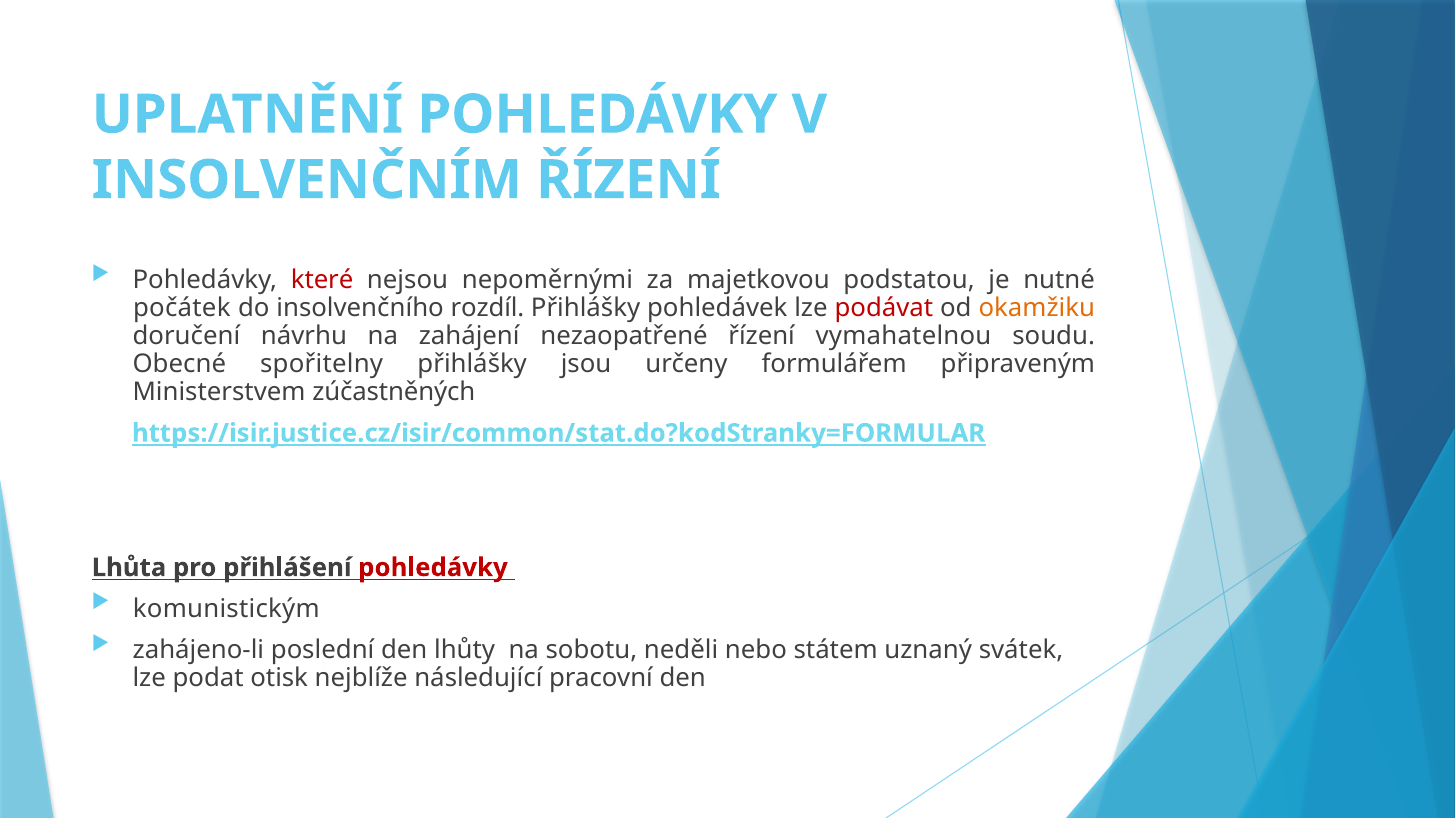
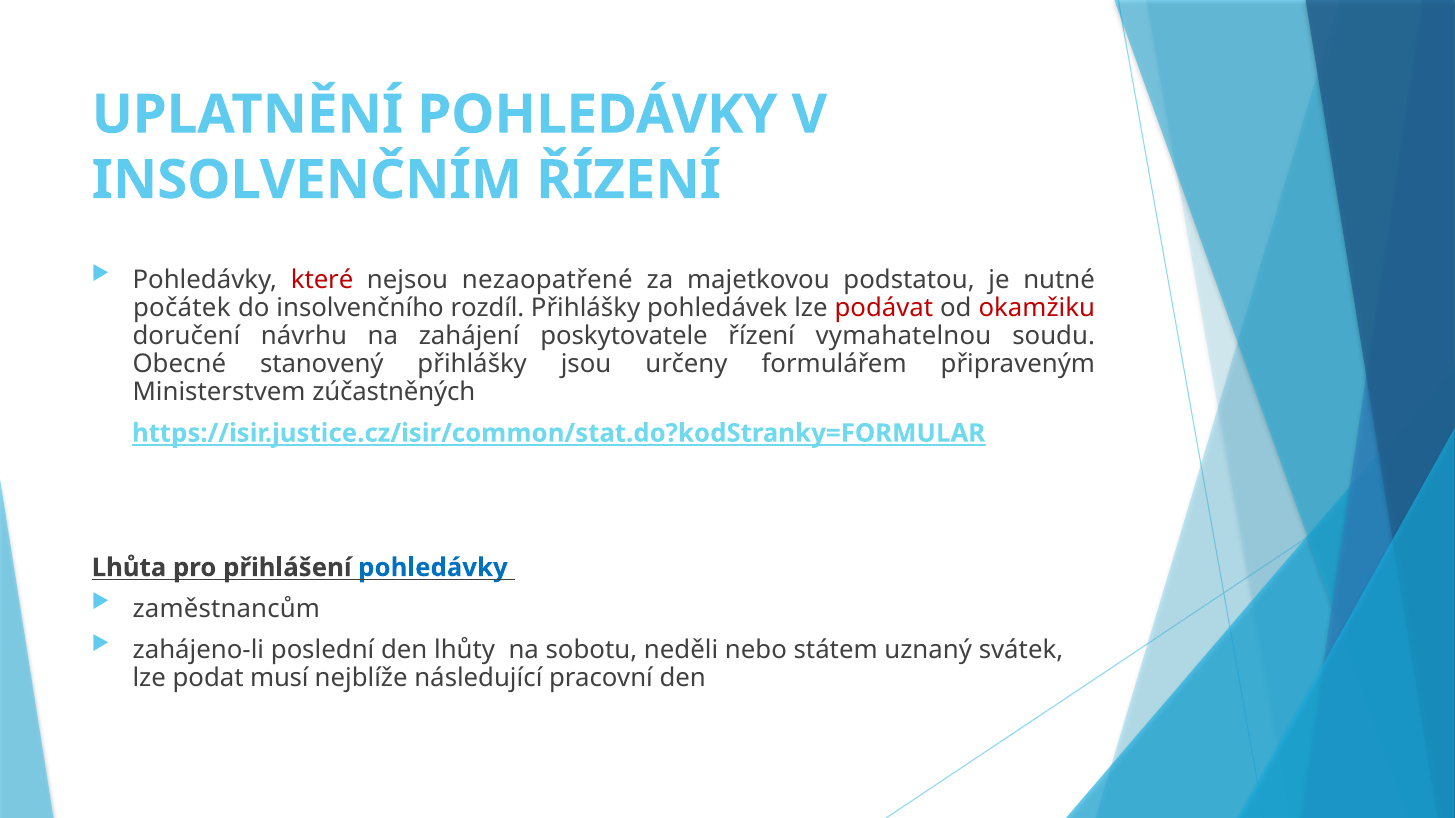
nepoměrnými: nepoměrnými -> nezaopatřené
okamžiku colour: orange -> red
nezaopatřené: nezaopatřené -> poskytovatele
spořitelny: spořitelny -> stanovený
pohledávky at (433, 568) colour: red -> blue
komunistickým: komunistickým -> zaměstnancům
otisk: otisk -> musí
